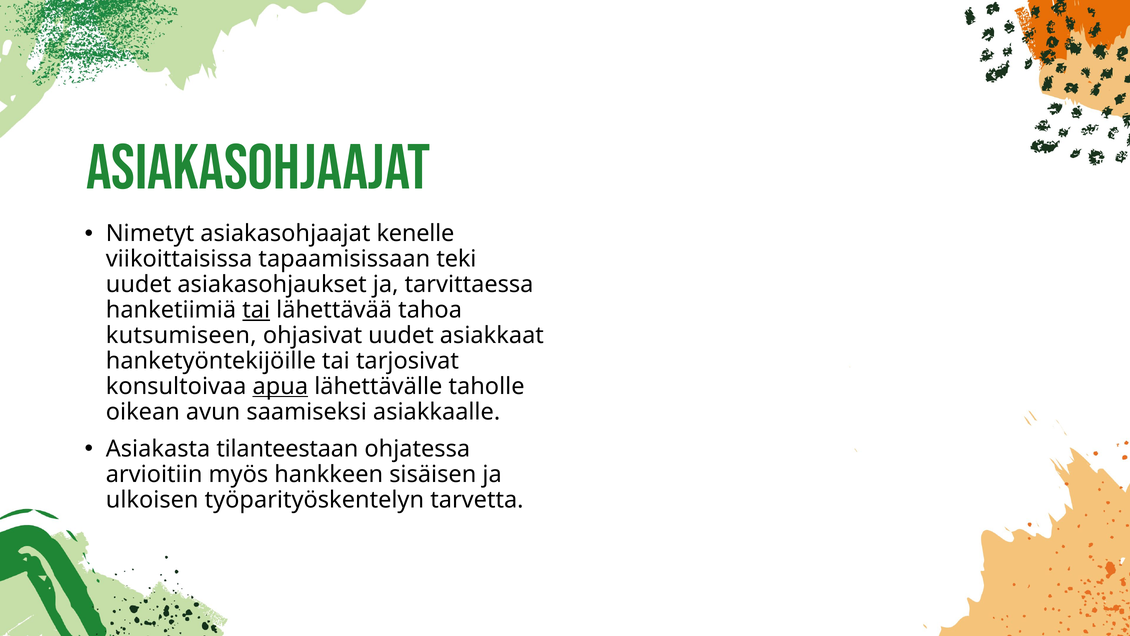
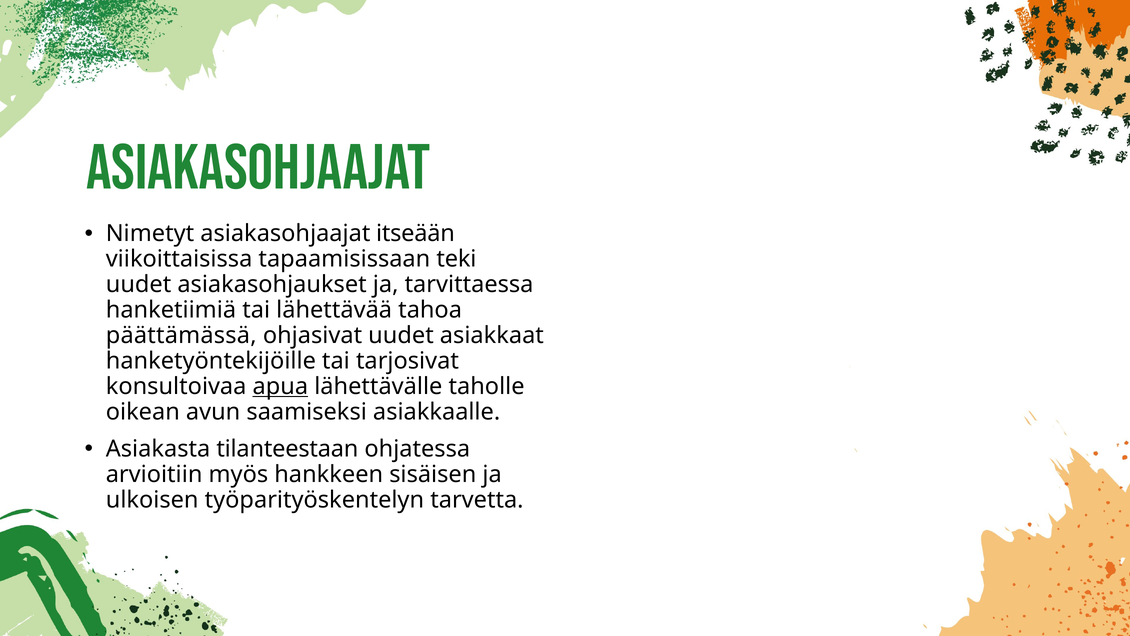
kenelle: kenelle -> itseään
tai at (256, 310) underline: present -> none
kutsumiseen: kutsumiseen -> päättämässä
